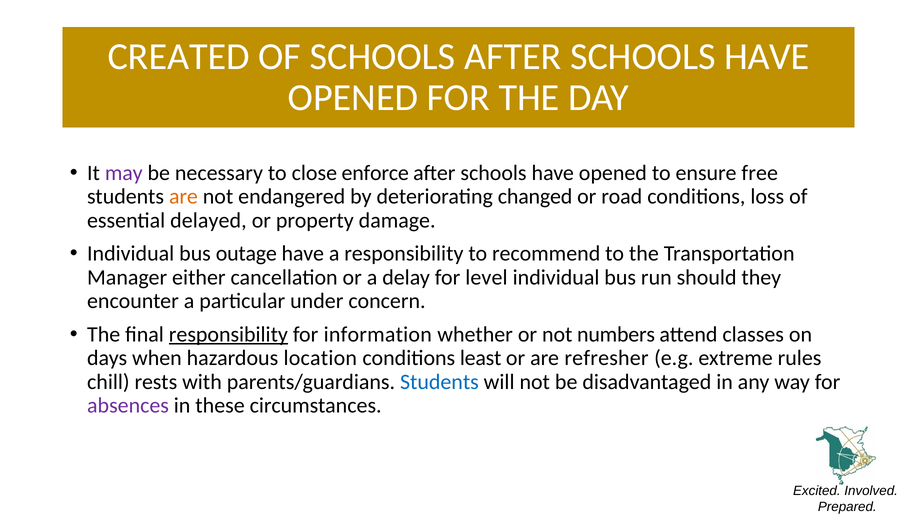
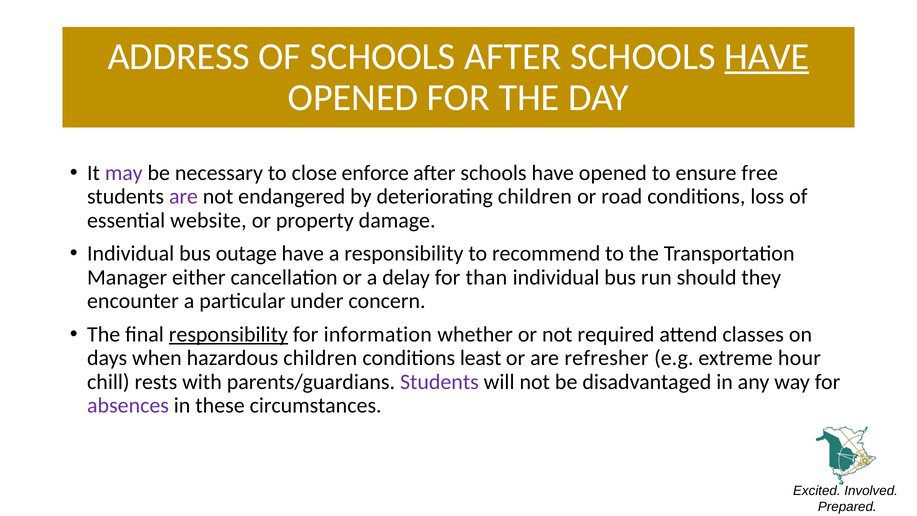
CREATED: CREATED -> ADDRESS
HAVE at (767, 56) underline: none -> present
are at (183, 196) colour: orange -> purple
deteriorating changed: changed -> children
delayed: delayed -> website
level: level -> than
numbers: numbers -> required
hazardous location: location -> children
rules: rules -> hour
Students at (439, 382) colour: blue -> purple
